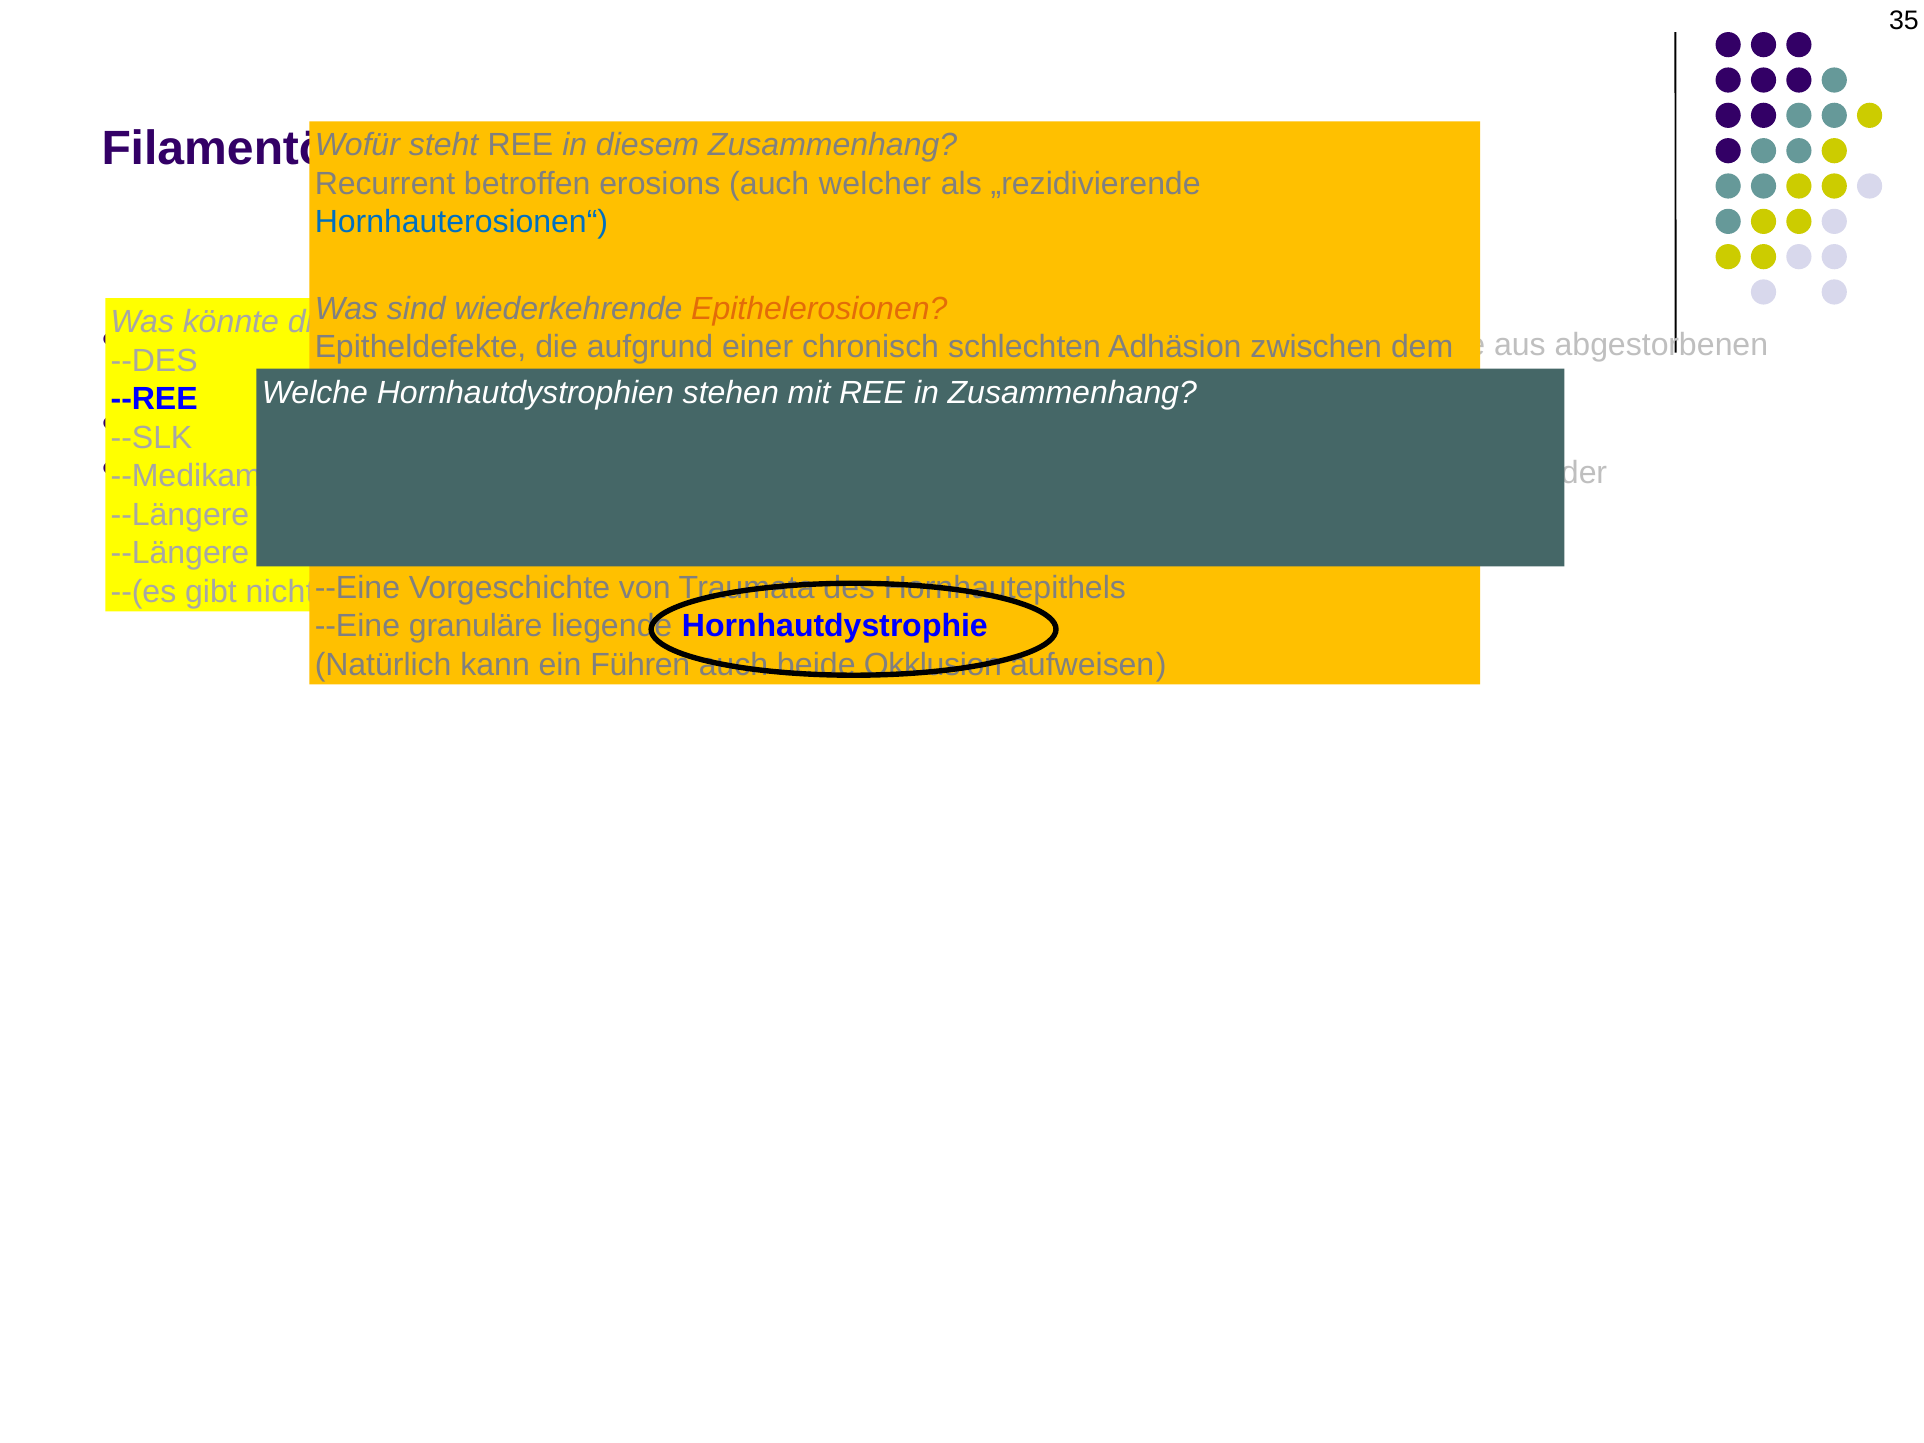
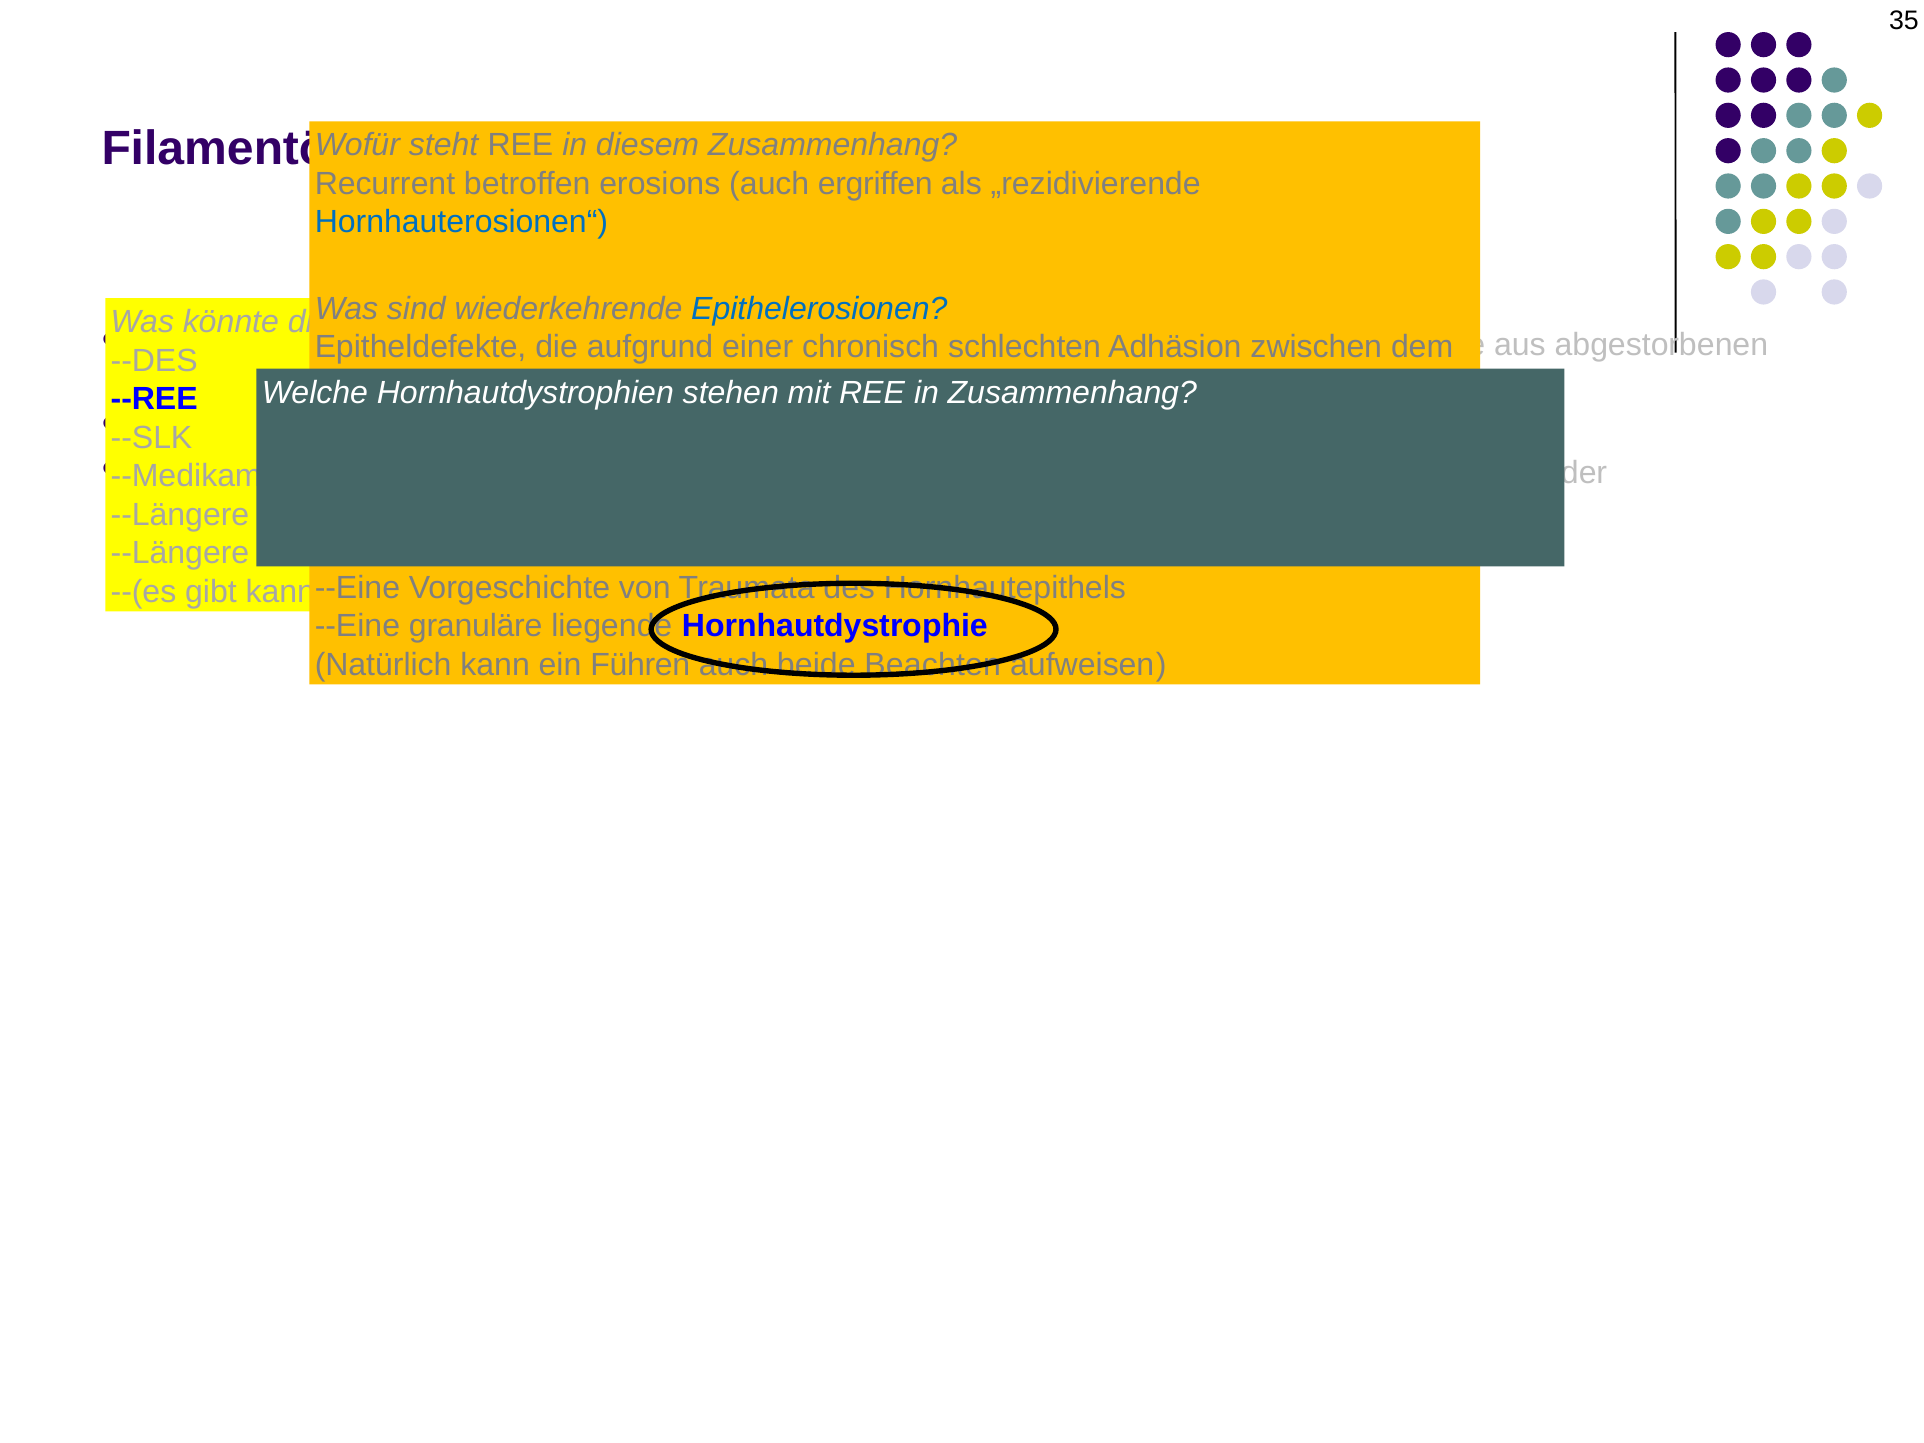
welcher: welcher -> ergriffen
Epithelerosionen colour: orange -> blue
gibt nicht: nicht -> kann
Okklusion: Okklusion -> Beachten
